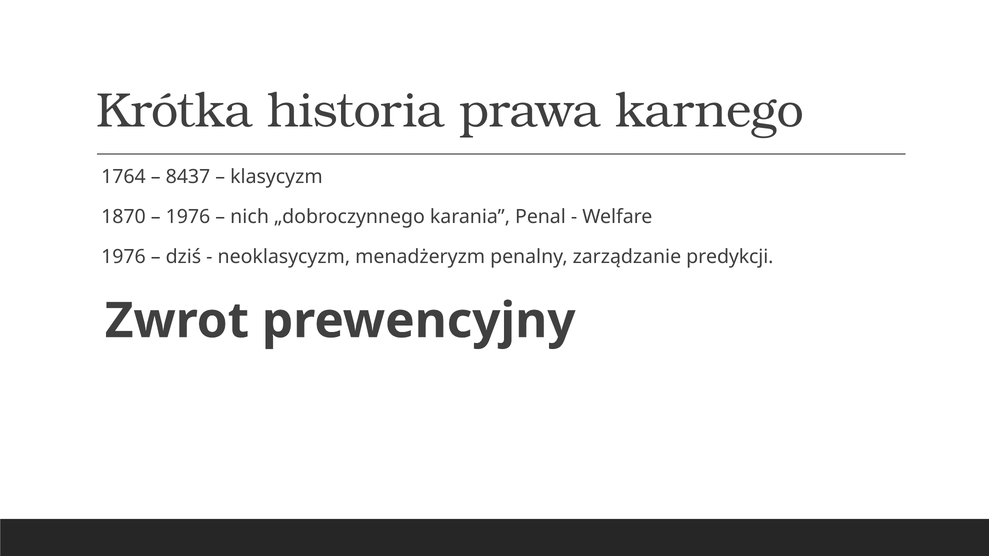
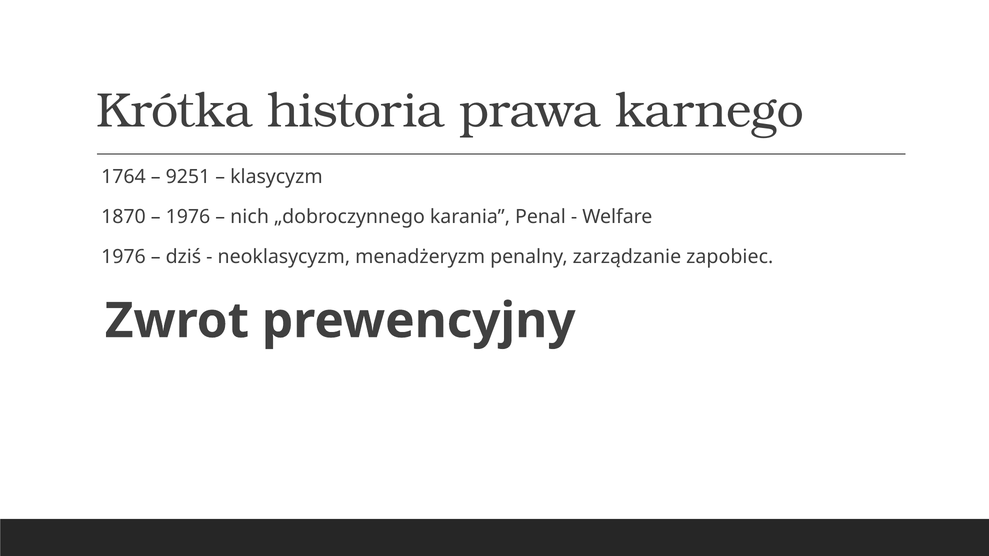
8437: 8437 -> 9251
predykcji: predykcji -> zapobiec
